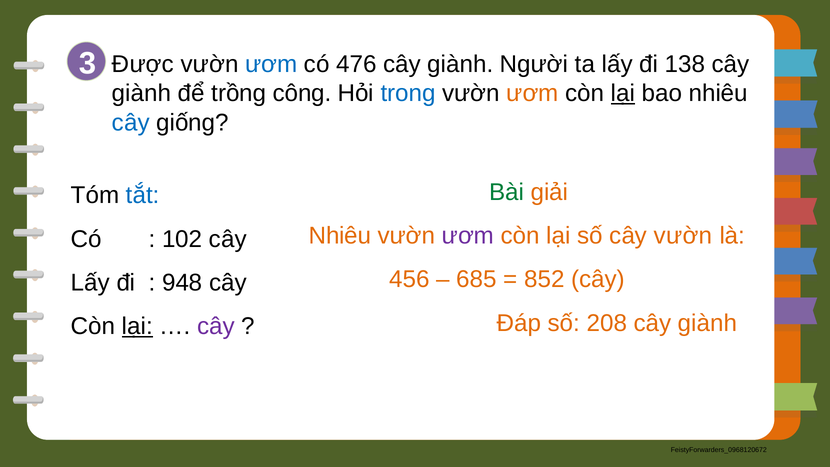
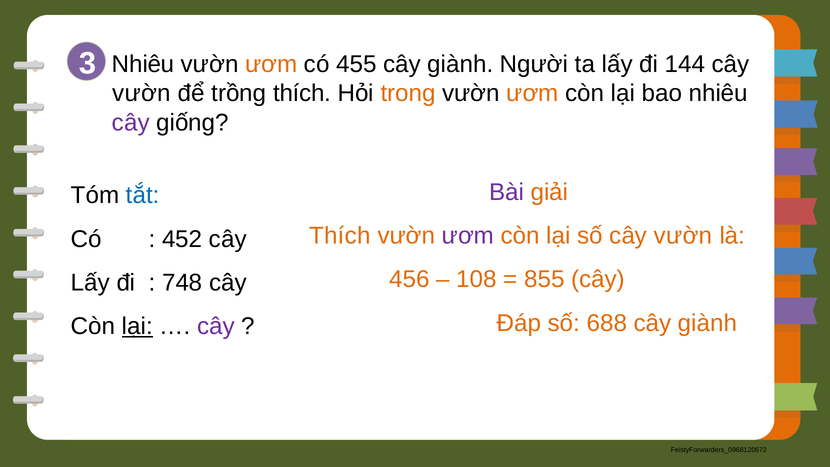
Được at (143, 64): Được -> Nhiêu
ươm at (271, 64) colour: blue -> orange
476: 476 -> 455
138: 138 -> 144
giành at (142, 93): giành -> vườn
trồng công: công -> thích
trong colour: blue -> orange
lại at (623, 93) underline: present -> none
cây at (131, 122) colour: blue -> purple
Bài colour: green -> purple
Nhiêu at (340, 236): Nhiêu -> Thích
102: 102 -> 452
685: 685 -> 108
852: 852 -> 855
948: 948 -> 748
208: 208 -> 688
